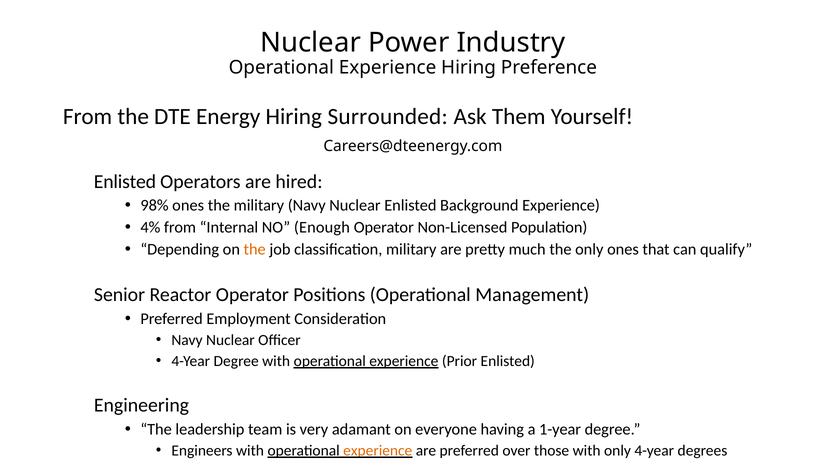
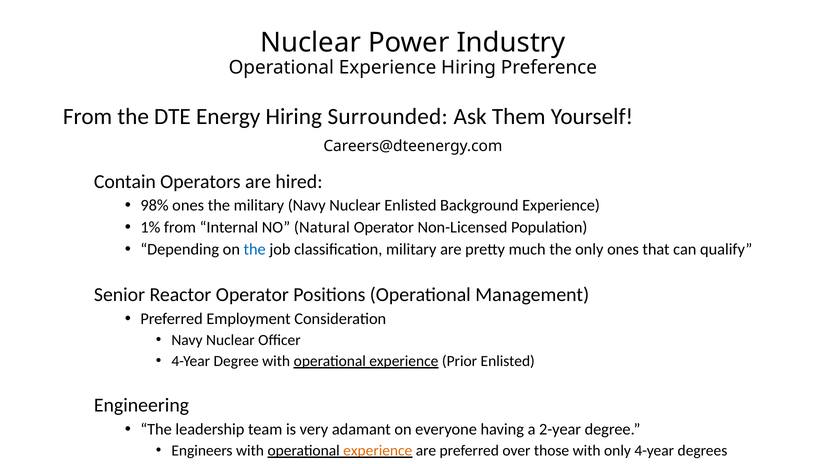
Enlisted at (125, 182): Enlisted -> Contain
4%: 4% -> 1%
Enough: Enough -> Natural
the at (255, 250) colour: orange -> blue
1-year: 1-year -> 2-year
